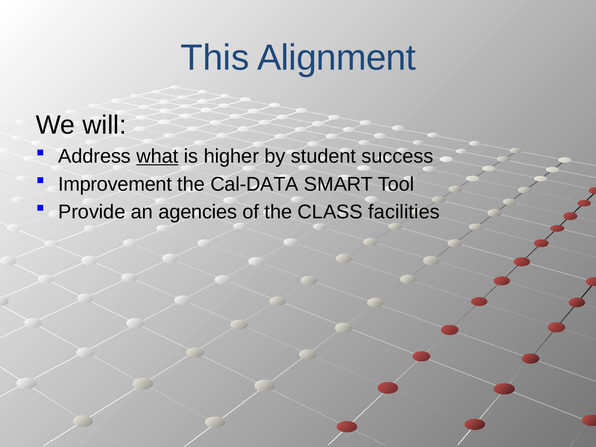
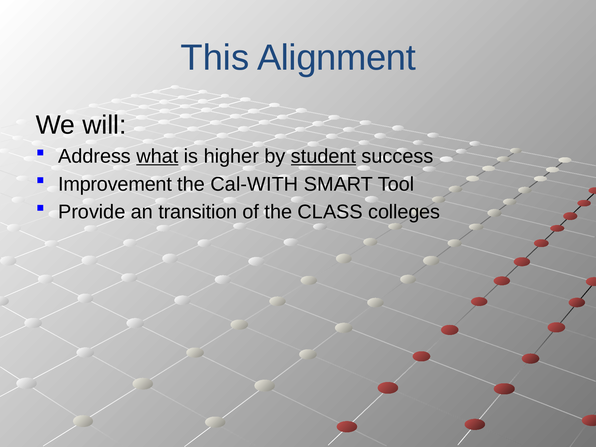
student underline: none -> present
Cal-DATA: Cal-DATA -> Cal-WITH
agencies: agencies -> transition
facilities: facilities -> colleges
